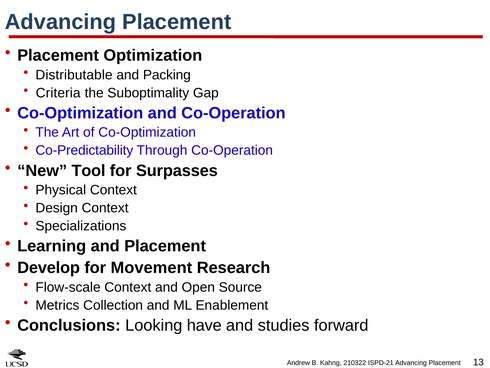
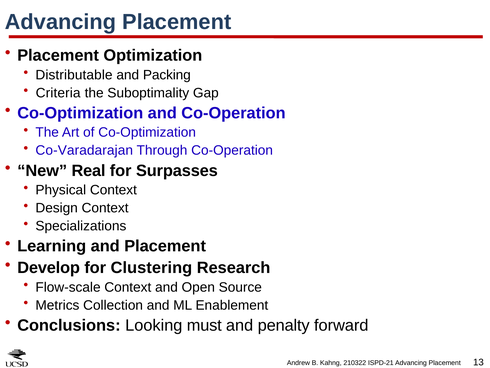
Co-Predictability: Co-Predictability -> Co-Varadarajan
Tool: Tool -> Real
Movement: Movement -> Clustering
have: have -> must
studies: studies -> penalty
